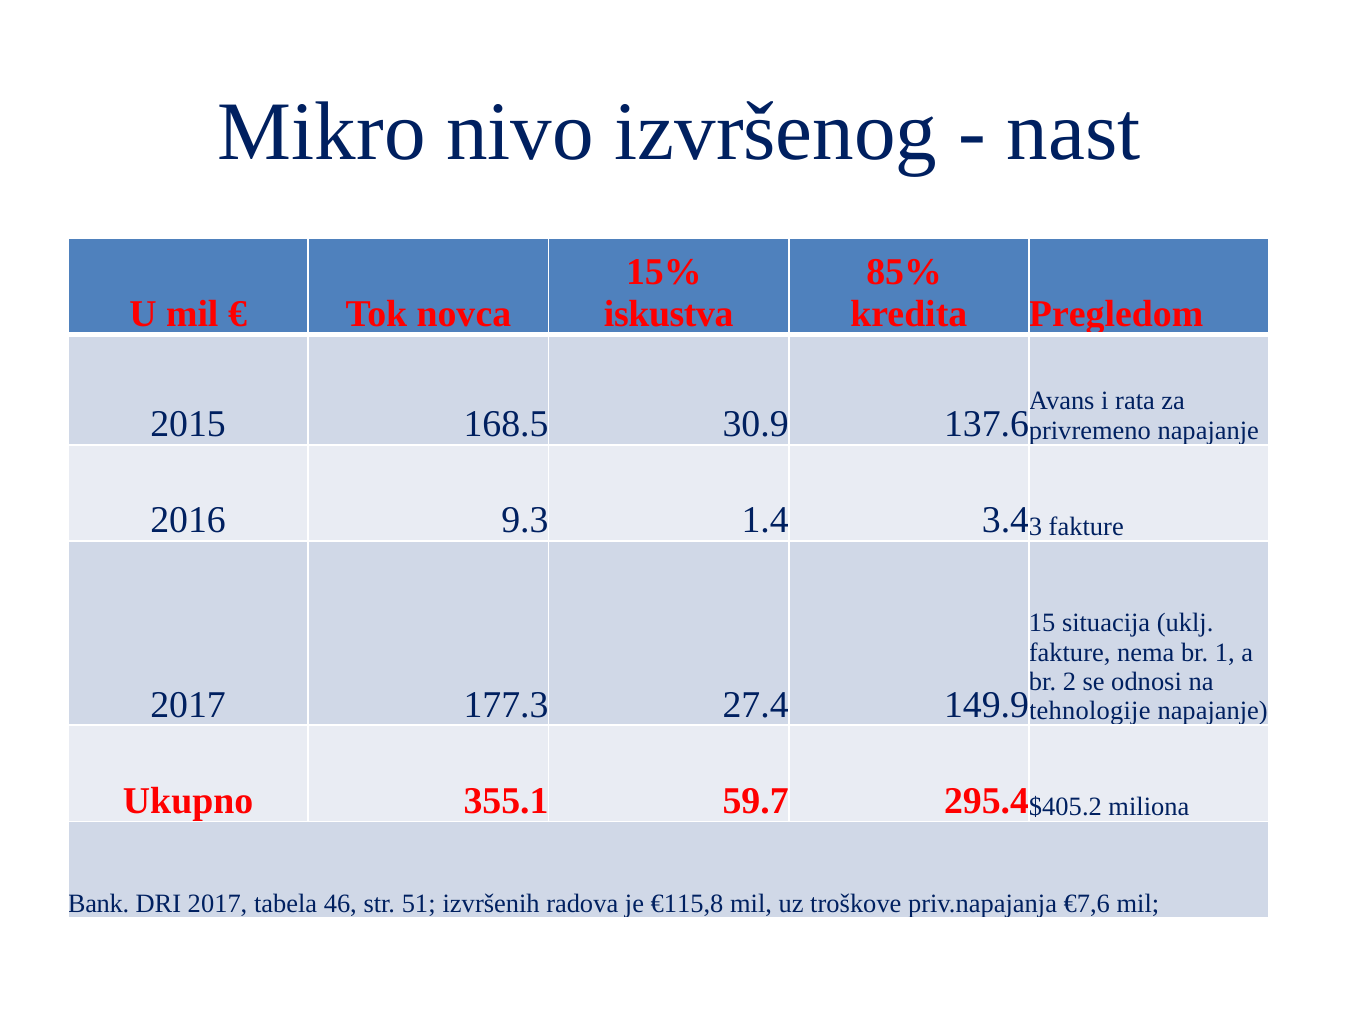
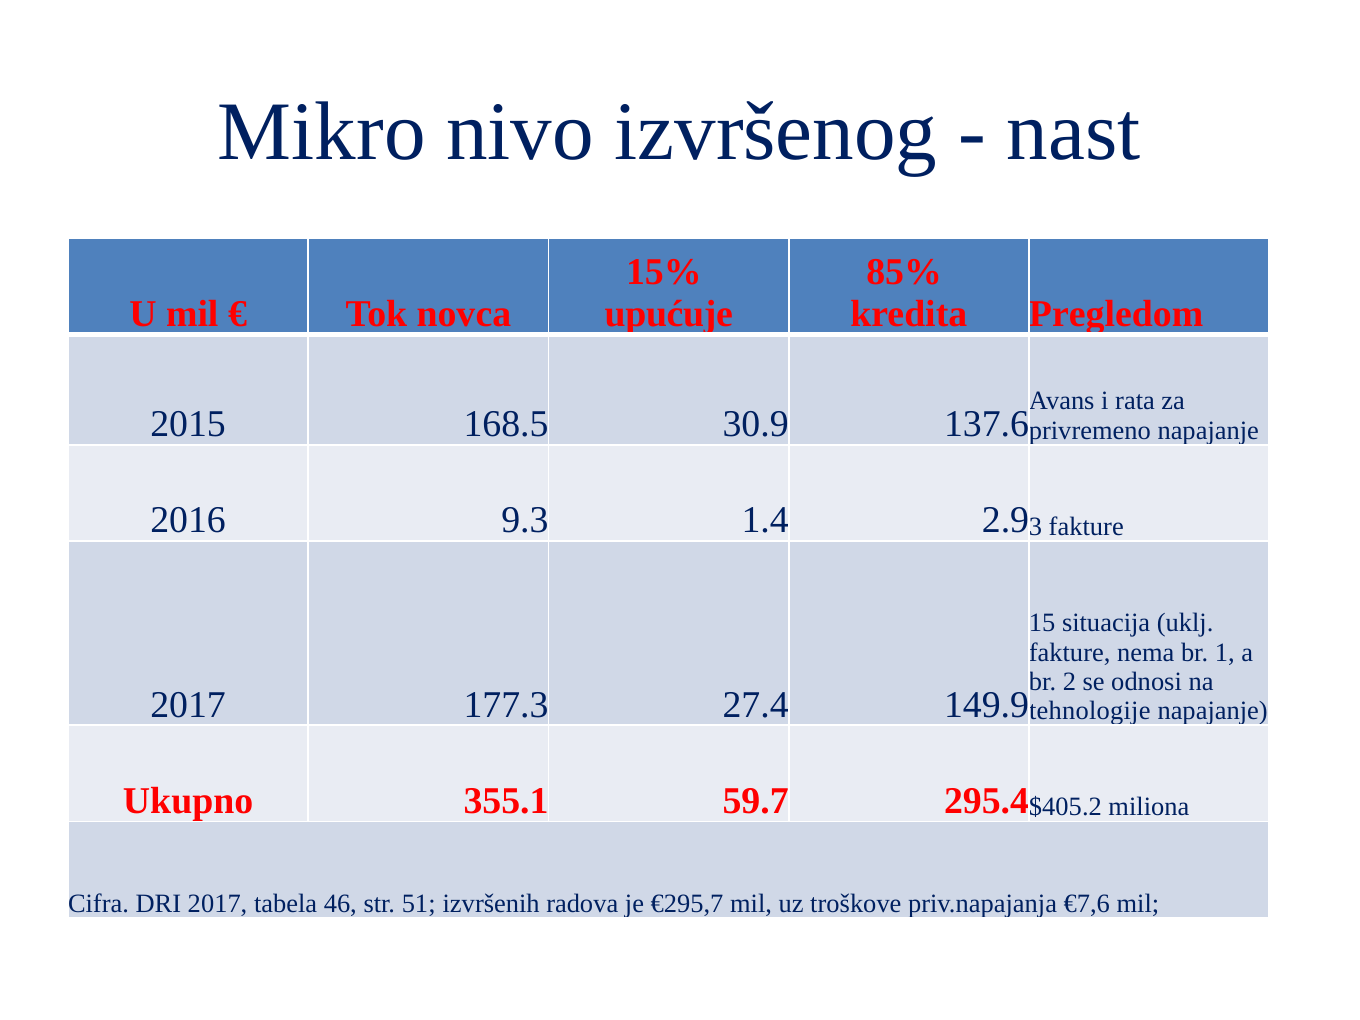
iskustva: iskustva -> upućuje
3.4: 3.4 -> 2.9
Bank: Bank -> Cifra
€115,8: €115,8 -> €295,7
